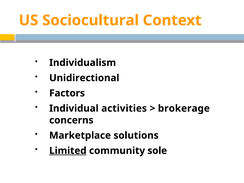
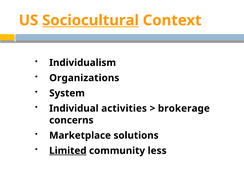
Sociocultural underline: none -> present
Unidirectional: Unidirectional -> Organizations
Factors: Factors -> System
sole: sole -> less
